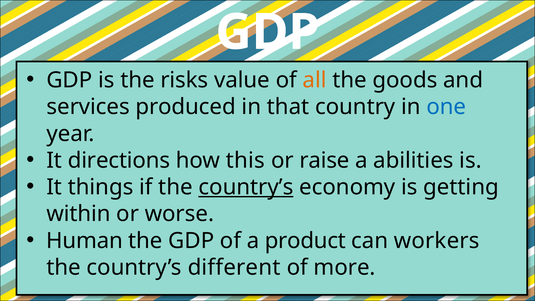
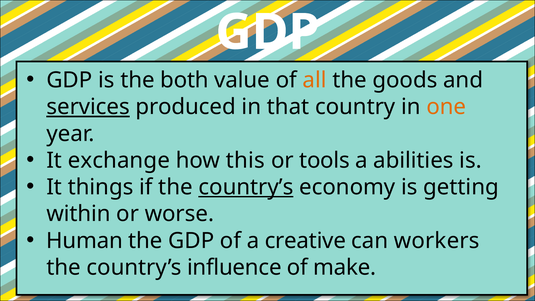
risks: risks -> both
services underline: none -> present
one colour: blue -> orange
directions: directions -> exchange
raise: raise -> tools
product: product -> creative
different: different -> influence
more: more -> make
